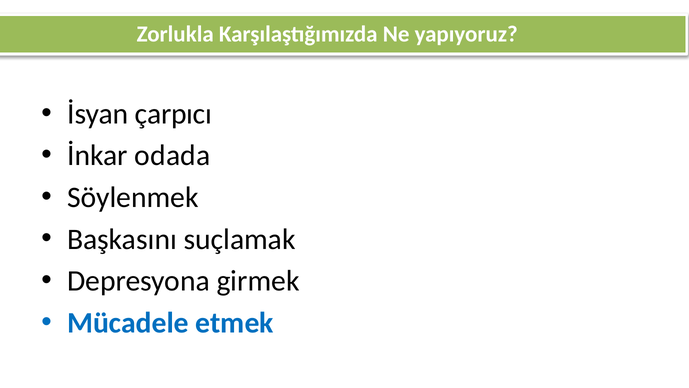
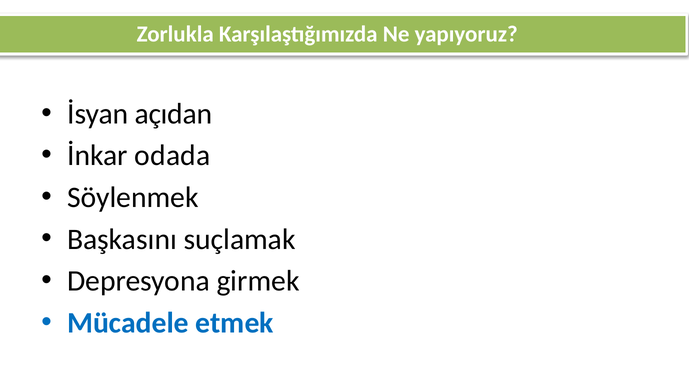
çarpıcı: çarpıcı -> açıdan
